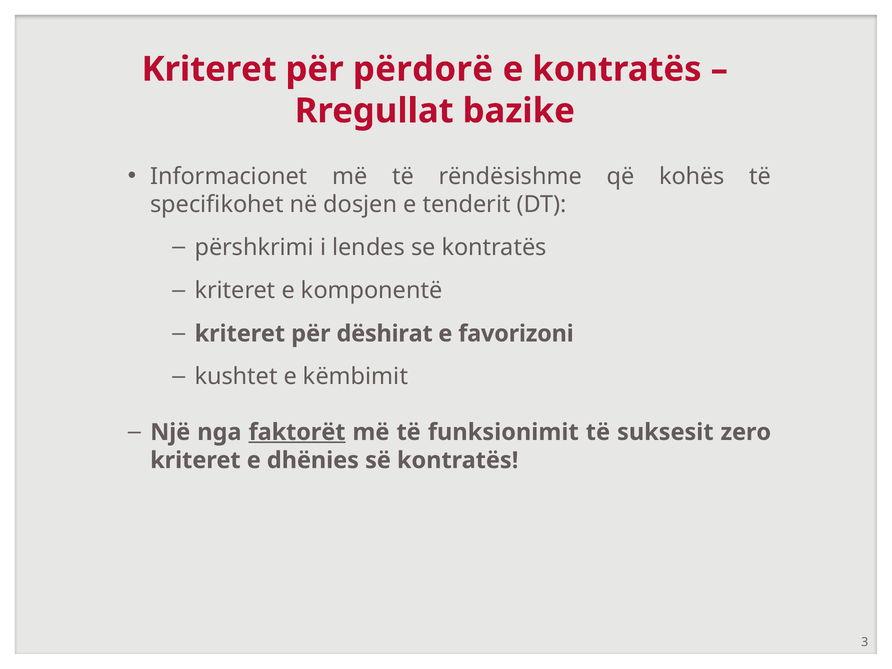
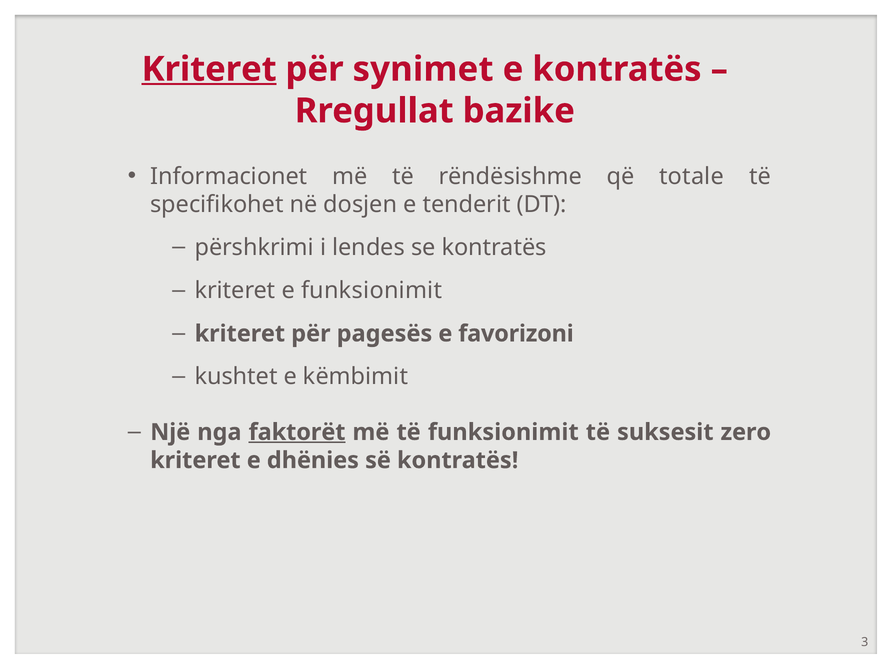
Kriteret at (209, 69) underline: none -> present
përdorë: përdorë -> synimet
kohës: kohës -> totale
e komponentë: komponentë -> funksionimit
dëshirat: dëshirat -> pagesës
